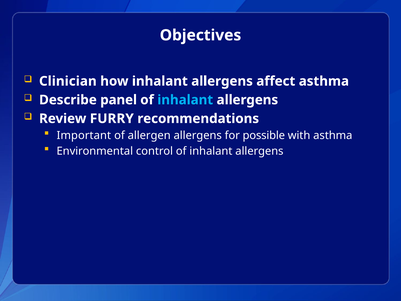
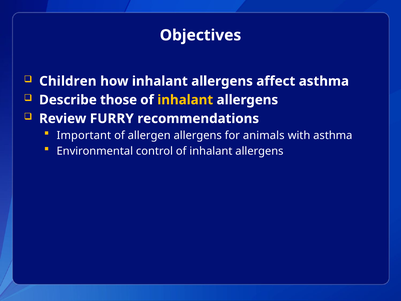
Clinician: Clinician -> Children
panel: panel -> those
inhalant at (185, 100) colour: light blue -> yellow
possible: possible -> animals
